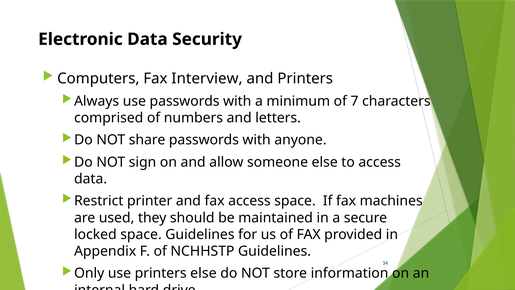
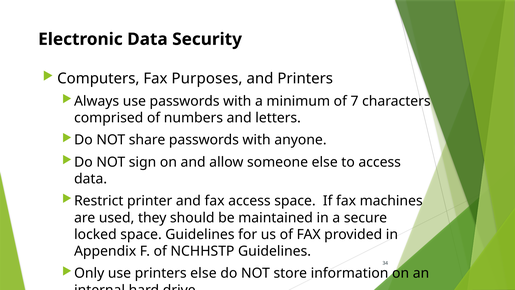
Interview: Interview -> Purposes
